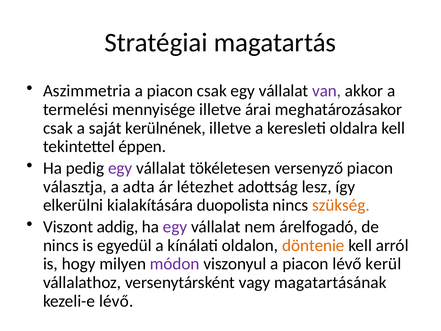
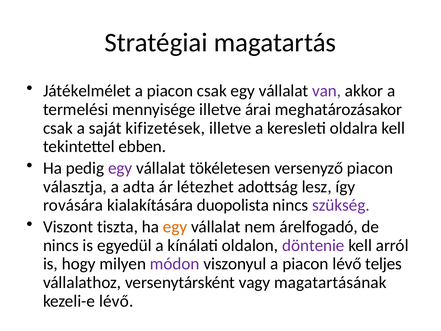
Aszimmetria: Aszimmetria -> Játékelmélet
kerülnének: kerülnének -> kifizetések
éppen: éppen -> ebben
elkerülni: elkerülni -> rovására
szükség colour: orange -> purple
addig: addig -> tiszta
egy at (175, 227) colour: purple -> orange
döntenie colour: orange -> purple
kerül: kerül -> teljes
